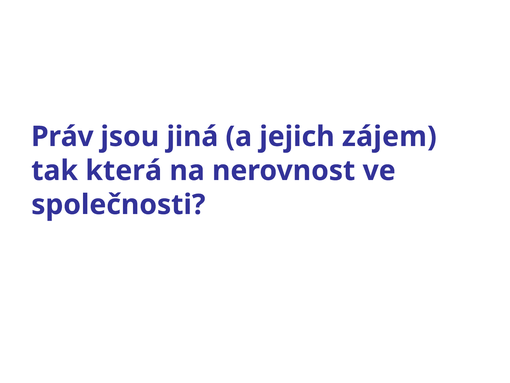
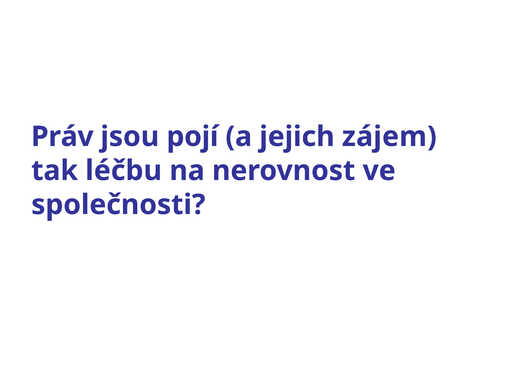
jiná: jiná -> pojí
která: která -> léčbu
